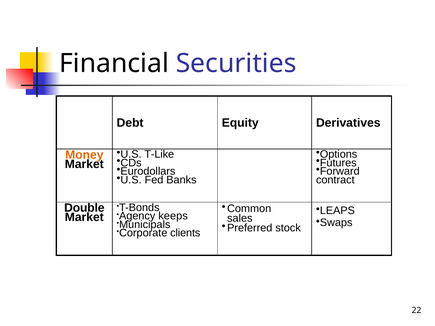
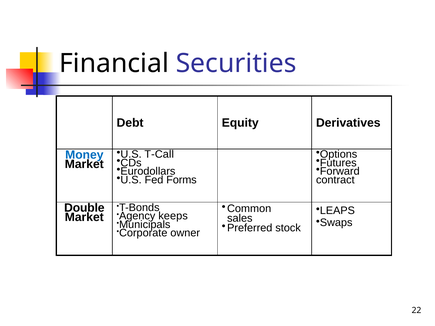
T-Like: T-Like -> T-Call
Money colour: orange -> blue
Banks: Banks -> Forms
clients: clients -> owner
